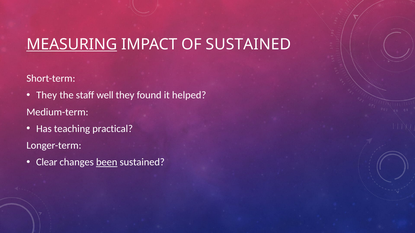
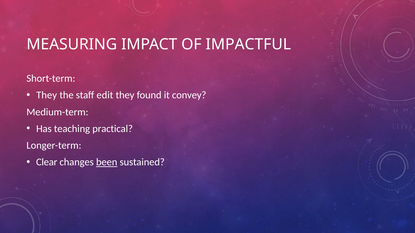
MEASURING underline: present -> none
OF SUSTAINED: SUSTAINED -> IMPACTFUL
well: well -> edit
helped: helped -> convey
